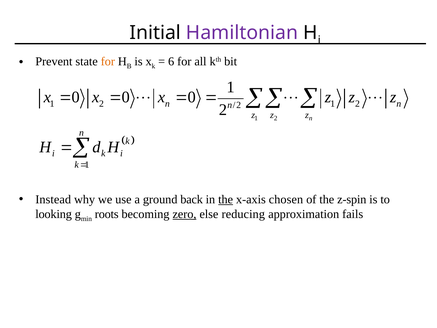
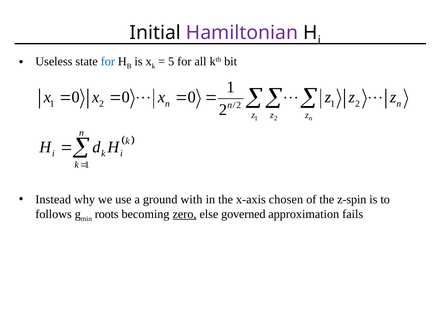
Prevent: Prevent -> Useless
for at (108, 61) colour: orange -> blue
6: 6 -> 5
back: back -> with
the at (226, 199) underline: present -> none
looking: looking -> follows
reducing: reducing -> governed
